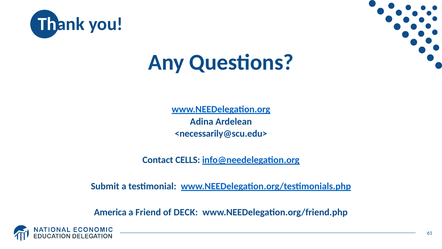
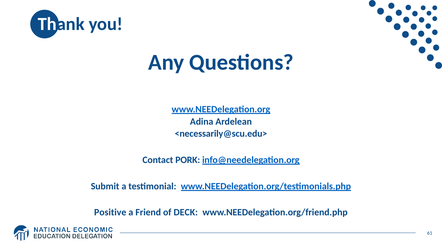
CELLS: CELLS -> PORK
America: America -> Positive
